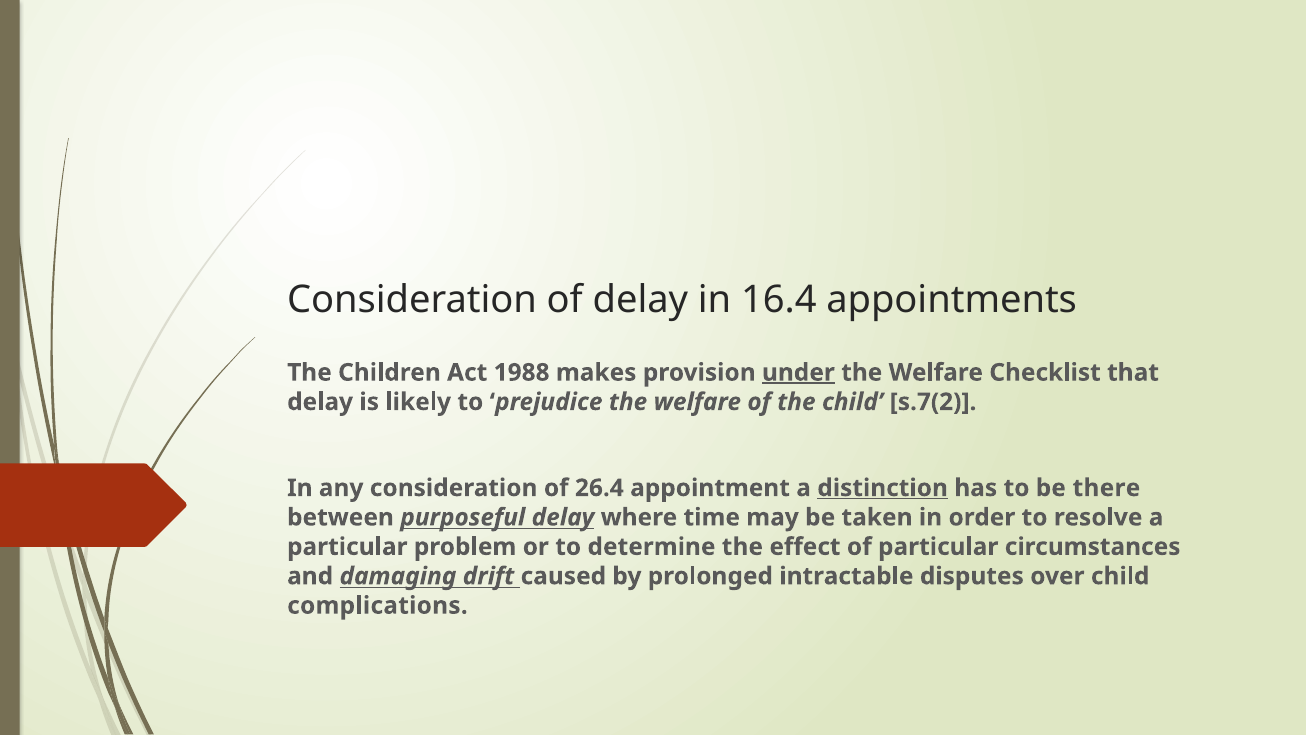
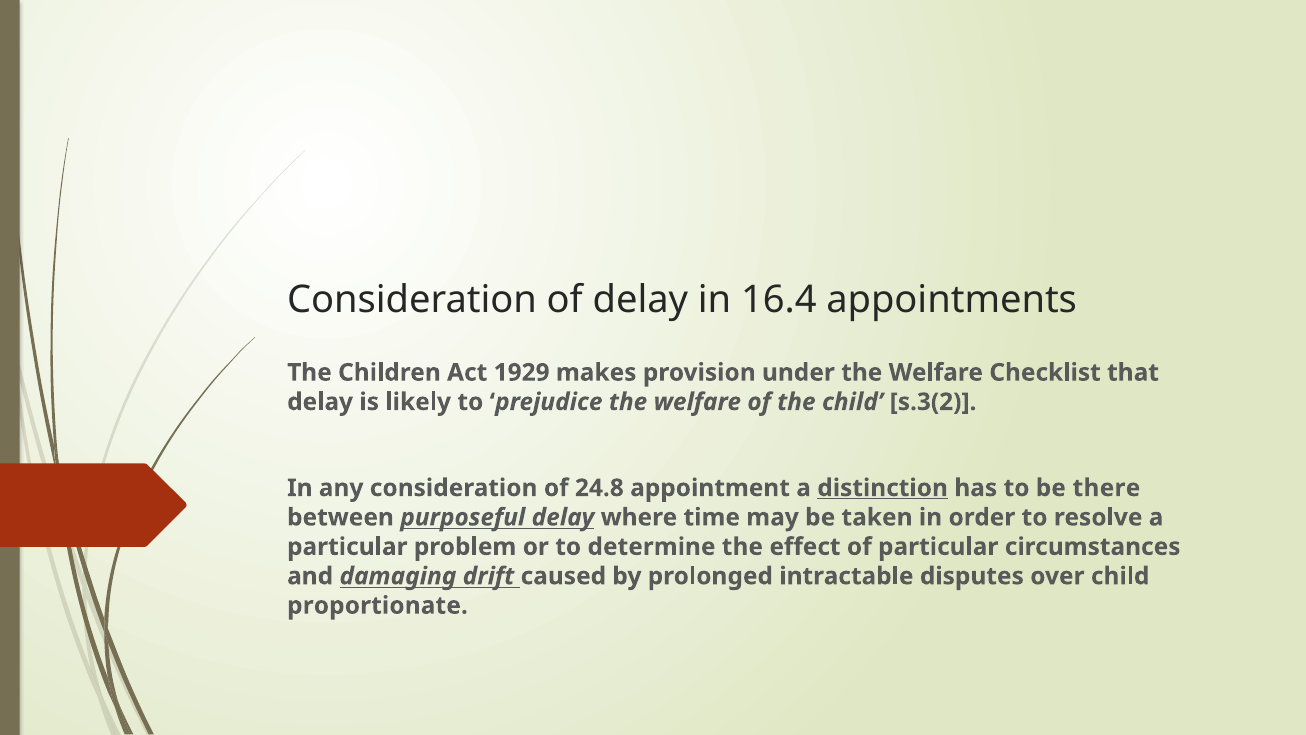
1988: 1988 -> 1929
under underline: present -> none
s.7(2: s.7(2 -> s.3(2
26.4: 26.4 -> 24.8
complications: complications -> proportionate
